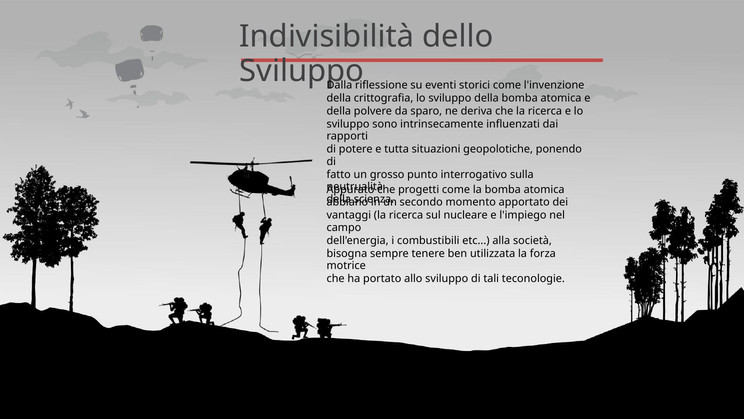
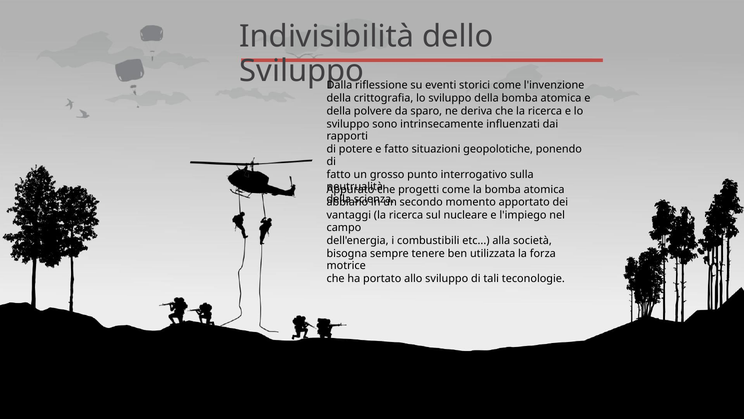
e tutta: tutta -> fatto
